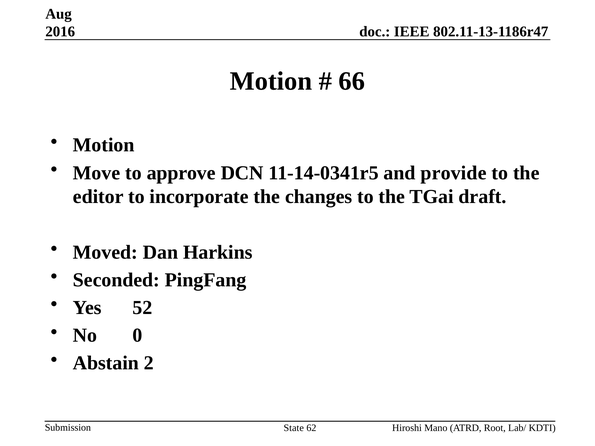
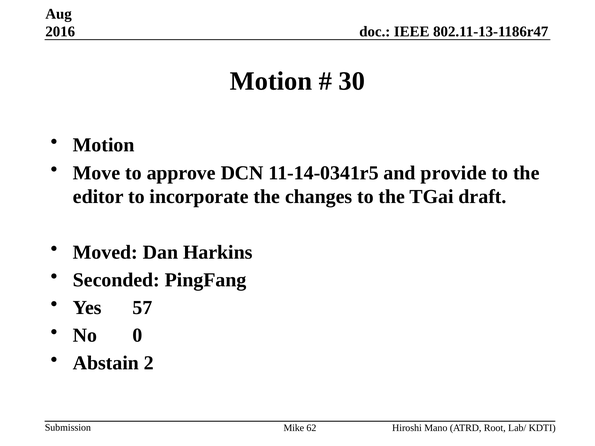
66: 66 -> 30
52: 52 -> 57
State: State -> Mike
